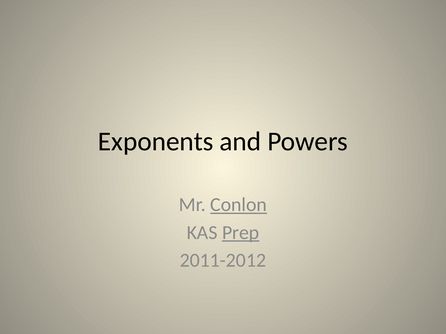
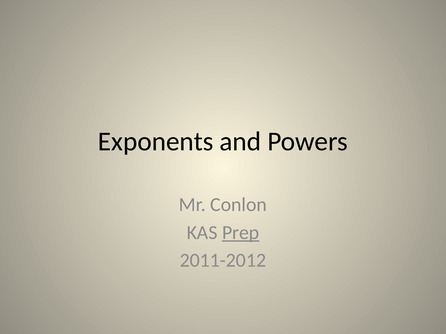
Conlon underline: present -> none
